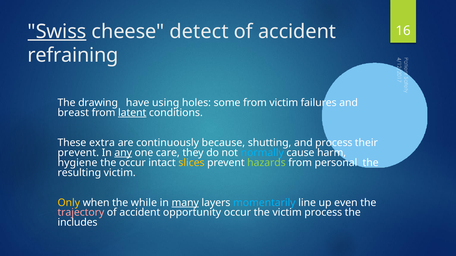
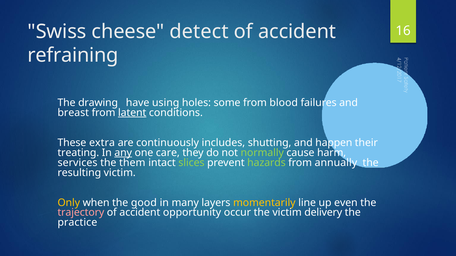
Swiss underline: present -> none
from victim: victim -> blood
because: because -> includes
and process: process -> happen
prevent at (78, 153): prevent -> treating
normally colour: light blue -> light green
hygiene: hygiene -> services
the occur: occur -> them
slices colour: yellow -> light green
personal: personal -> annually
while: while -> good
many underline: present -> none
momentarily colour: light blue -> yellow
victim process: process -> delivery
includes: includes -> practice
